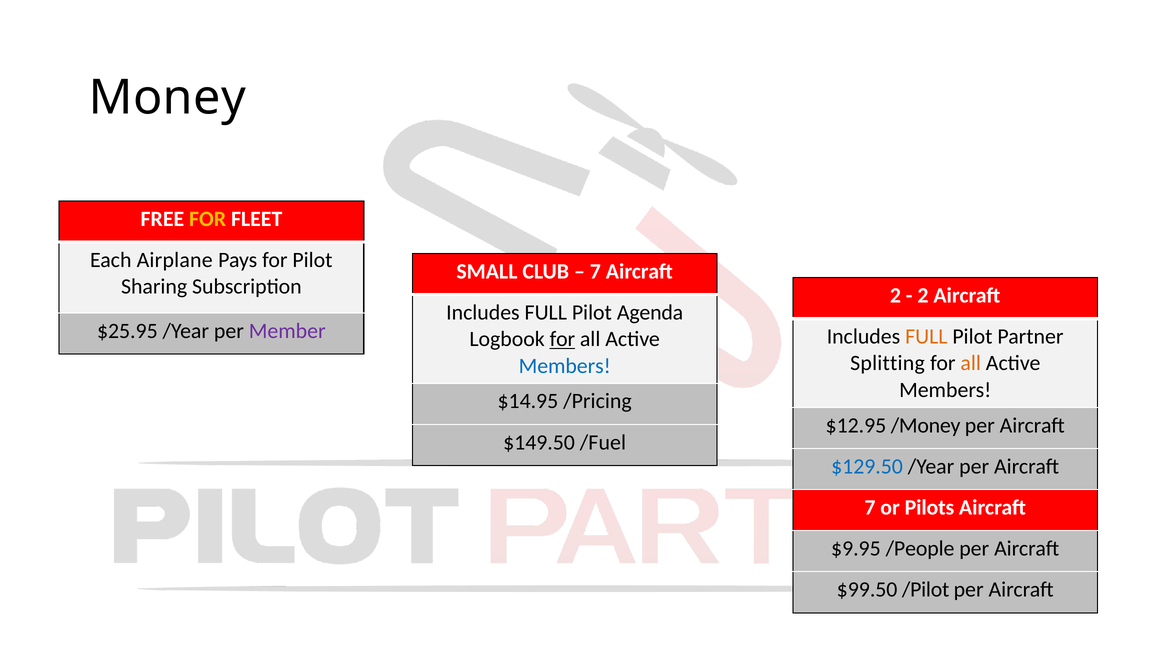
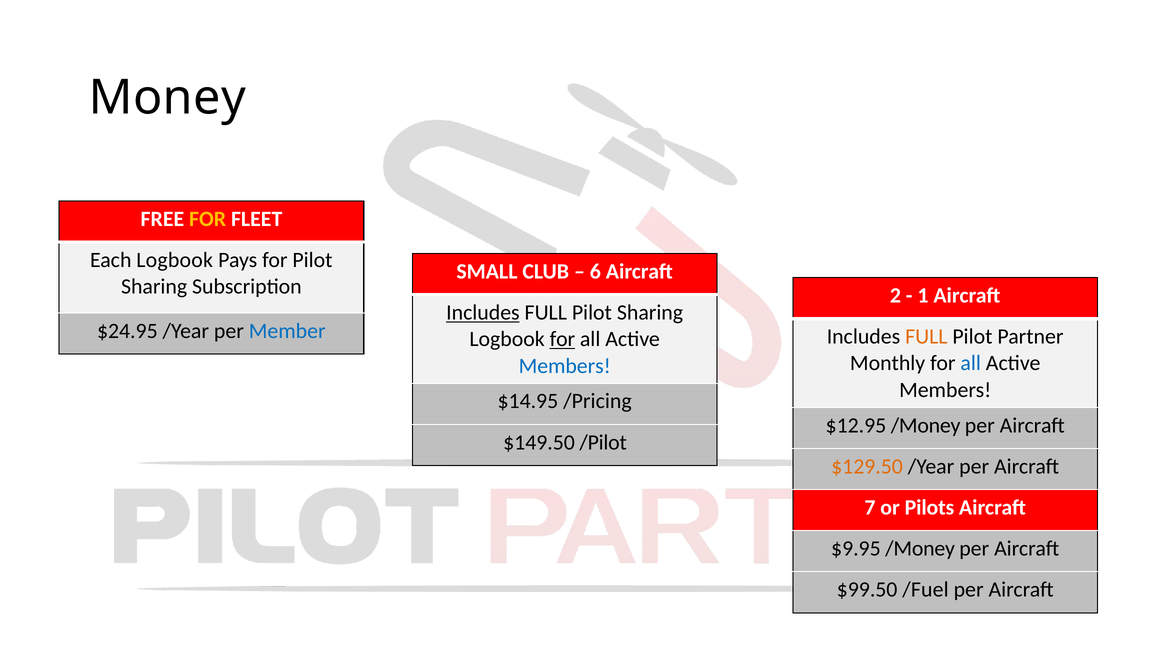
Each Airplane: Airplane -> Logbook
7 at (595, 272): 7 -> 6
2 at (923, 296): 2 -> 1
Includes at (483, 313) underline: none -> present
FULL Pilot Agenda: Agenda -> Sharing
$25.95: $25.95 -> $24.95
Member colour: purple -> blue
Splitting: Splitting -> Monthly
all at (971, 363) colour: orange -> blue
/Fuel: /Fuel -> /Pilot
$129.50 colour: blue -> orange
$9.95 /People: /People -> /Money
/Pilot: /Pilot -> /Fuel
